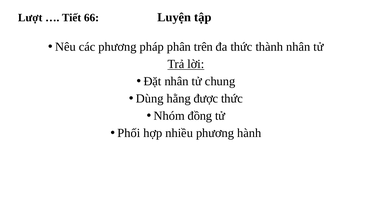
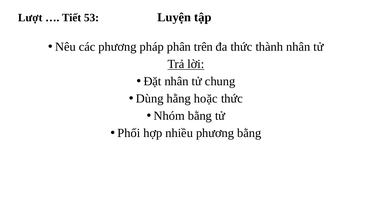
66: 66 -> 53
được: được -> hoặc
Nhóm đồng: đồng -> bằng
phương hành: hành -> bằng
